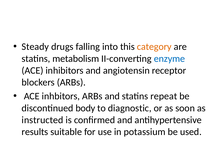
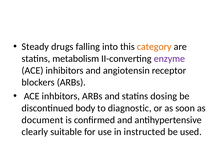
enzyme colour: blue -> purple
repeat: repeat -> dosing
instructed: instructed -> document
results: results -> clearly
potassium: potassium -> instructed
